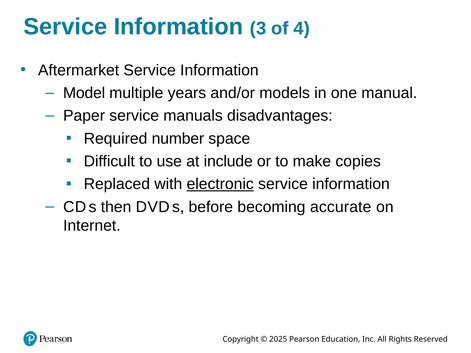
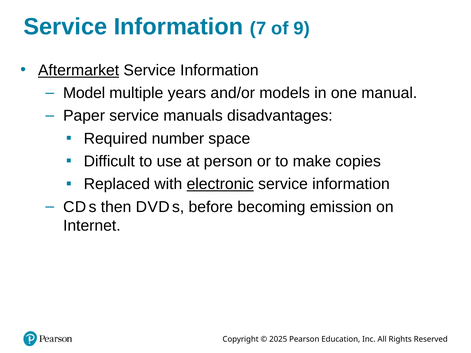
3: 3 -> 7
4: 4 -> 9
Aftermarket underline: none -> present
include: include -> person
accurate: accurate -> emission
